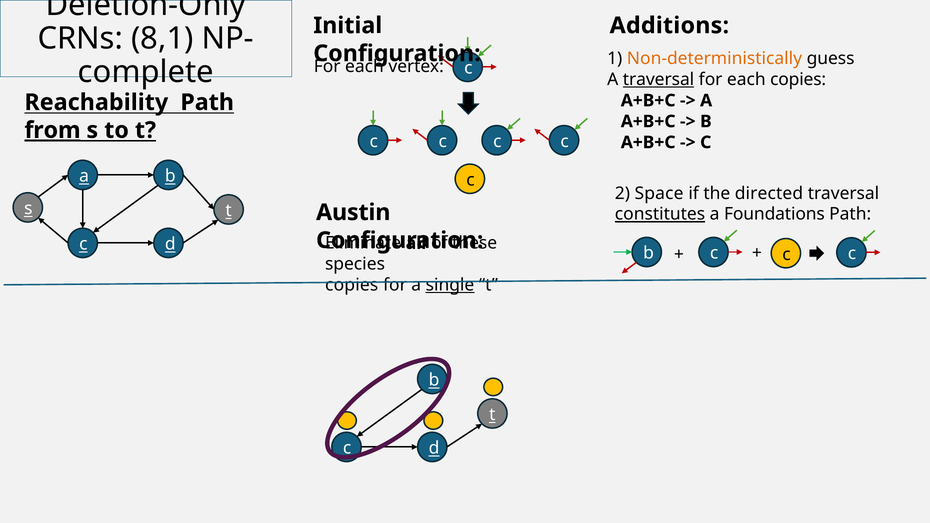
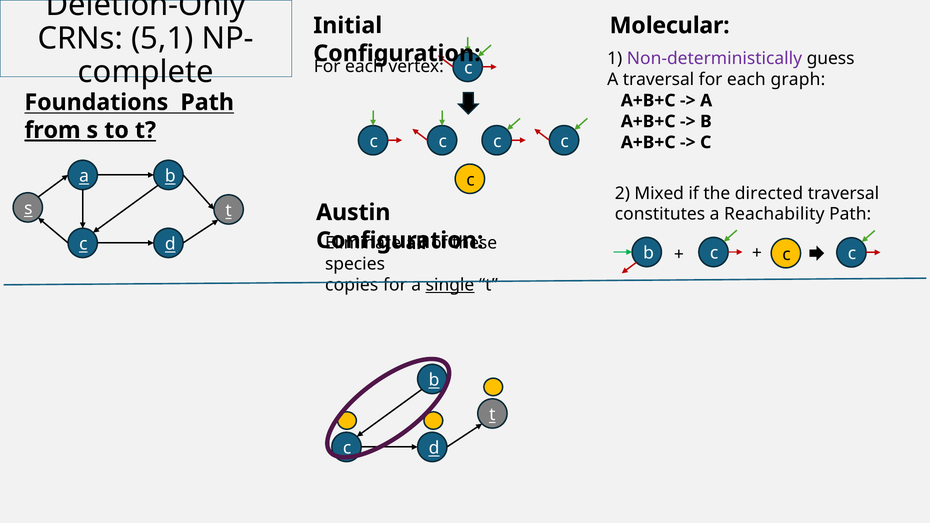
Additions: Additions -> Molecular
8,1: 8,1 -> 5,1
Non-deterministically colour: orange -> purple
traversal at (659, 80) underline: present -> none
each copies: copies -> graph
Reachability: Reachability -> Foundations
Space: Space -> Mixed
constitutes underline: present -> none
Foundations: Foundations -> Reachability
